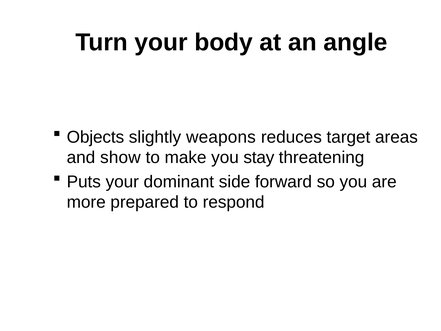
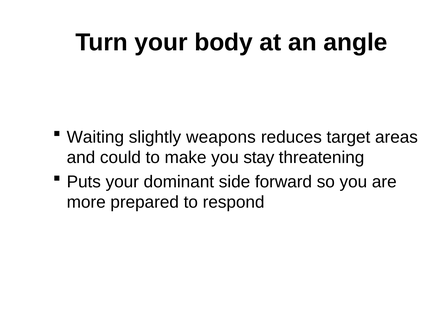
Objects: Objects -> Waiting
show: show -> could
